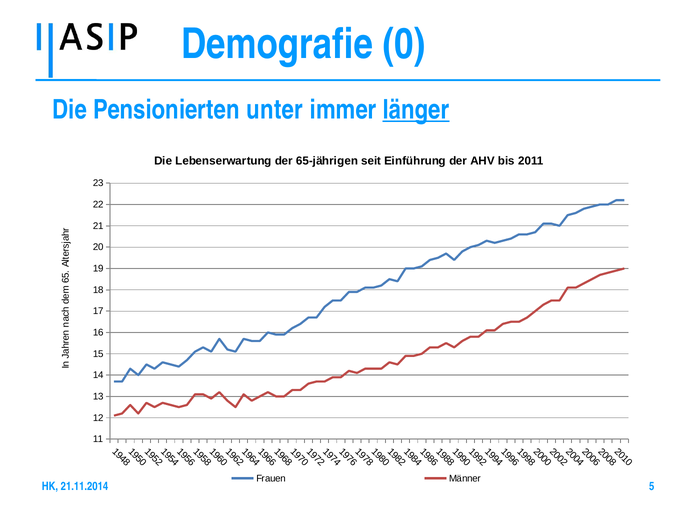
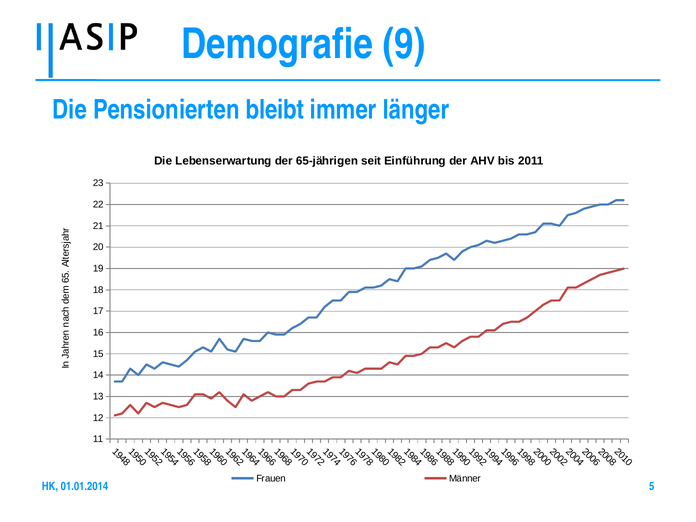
Demografie 0: 0 -> 9
unter: unter -> bleibt
länger underline: present -> none
21.11.2014: 21.11.2014 -> 01.01.2014
